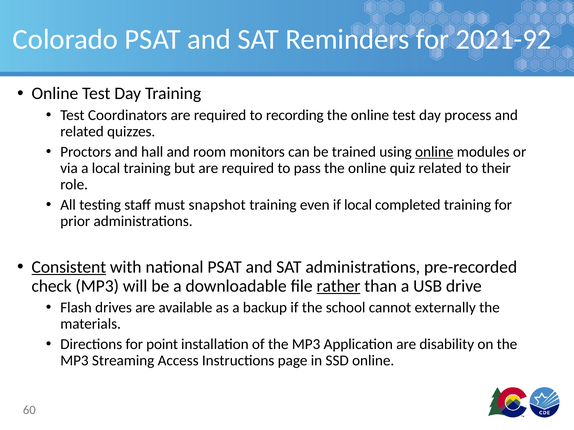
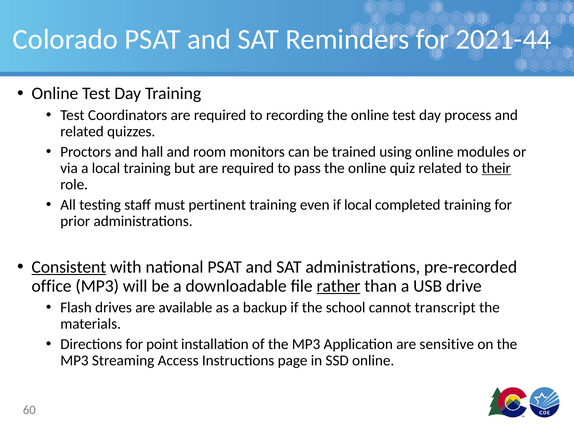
2021-92: 2021-92 -> 2021-44
online at (434, 152) underline: present -> none
their underline: none -> present
snapshot: snapshot -> pertinent
check: check -> office
externally: externally -> transcript
disability: disability -> sensitive
